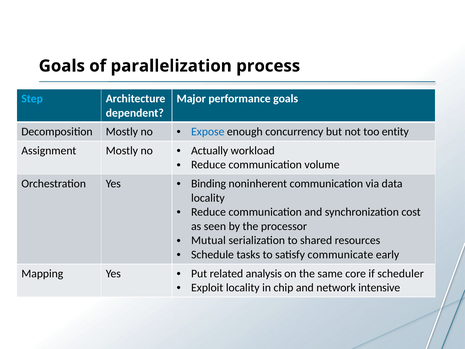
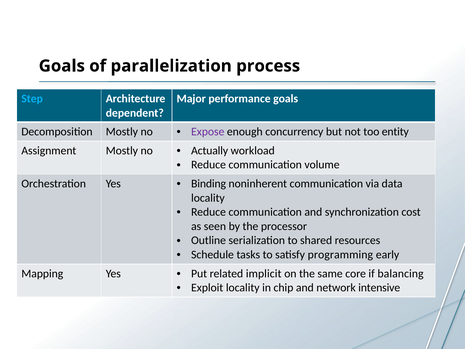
Expose colour: blue -> purple
Mutual: Mutual -> Outline
communicate: communicate -> programming
analysis: analysis -> implicit
scheduler: scheduler -> balancing
